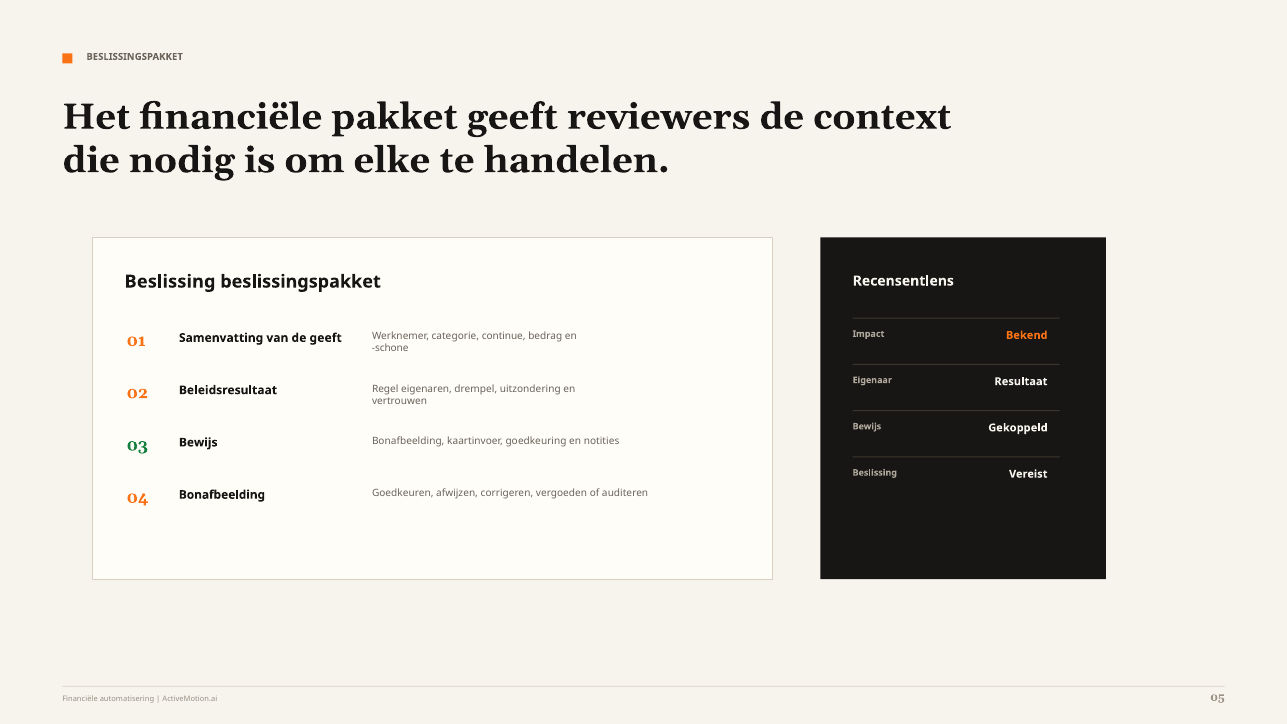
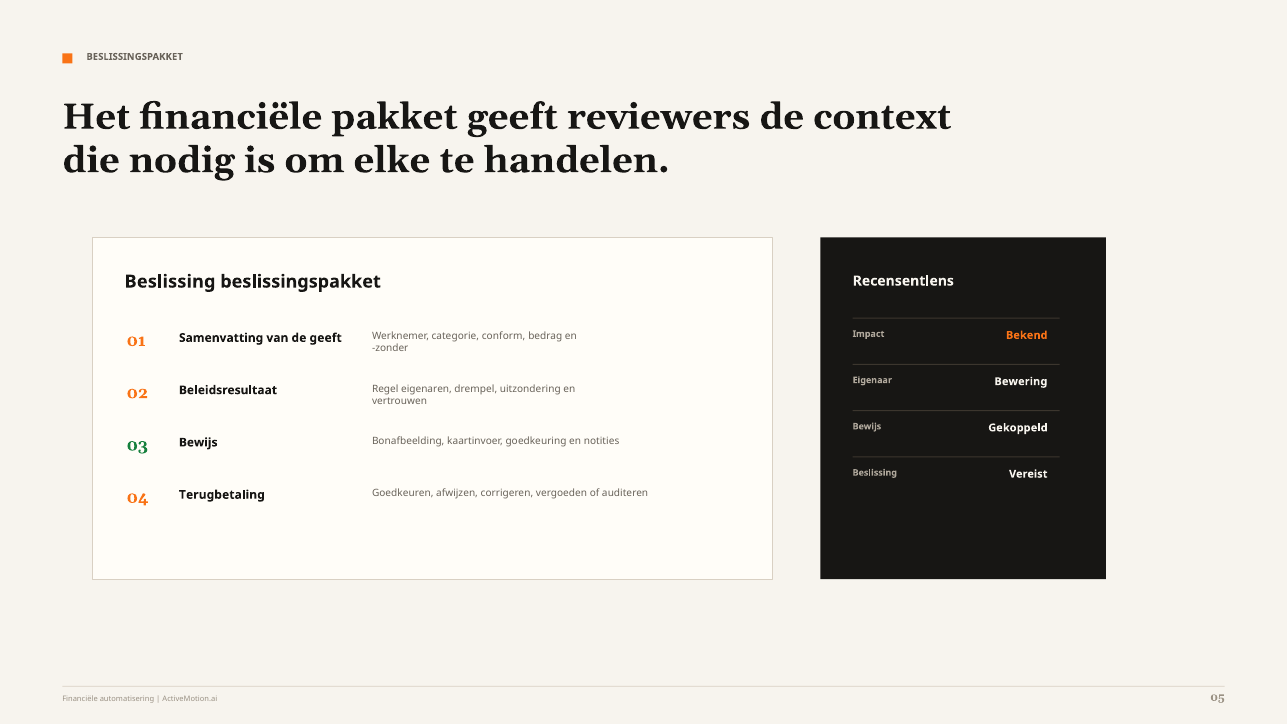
continue: continue -> conform
schone: schone -> zonder
Resultaat: Resultaat -> Bewering
04 Bonafbeelding: Bonafbeelding -> Terugbetaling
